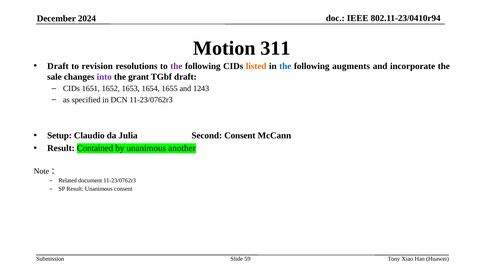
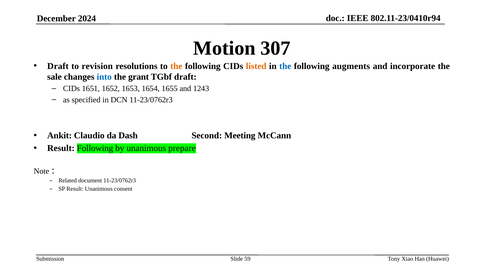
311: 311 -> 307
the at (176, 66) colour: purple -> orange
into colour: purple -> blue
Setup: Setup -> Ankit
Julia: Julia -> Dash
Second Consent: Consent -> Meeting
Result Contained: Contained -> Following
another: another -> prepare
